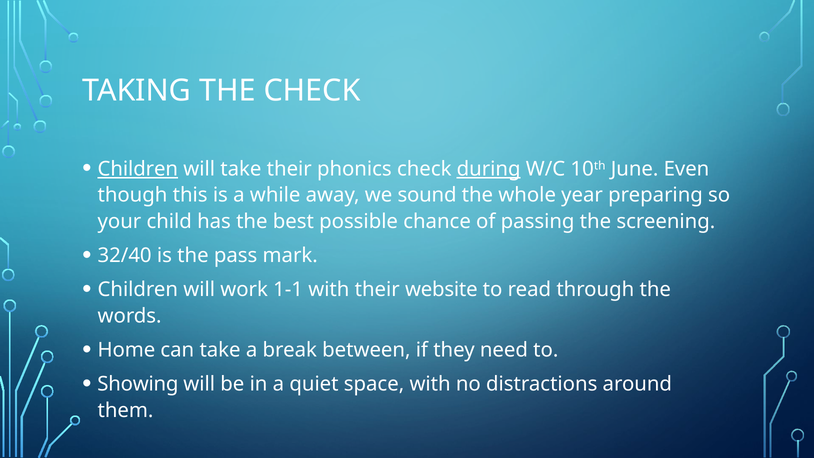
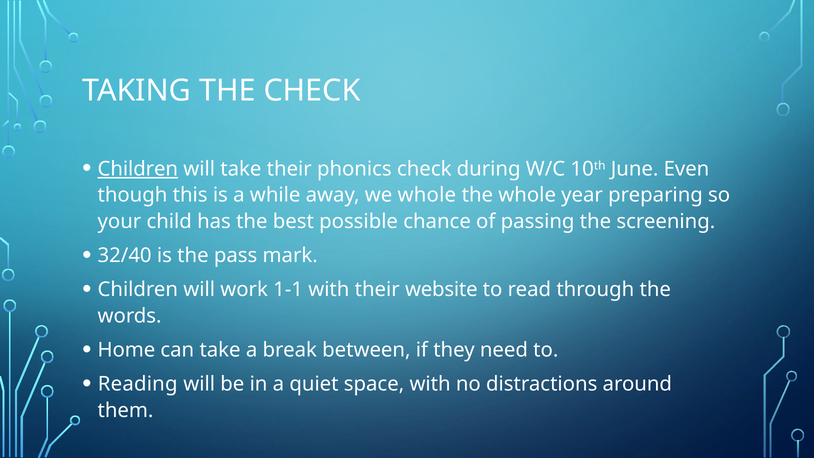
during underline: present -> none
we sound: sound -> whole
Showing: Showing -> Reading
